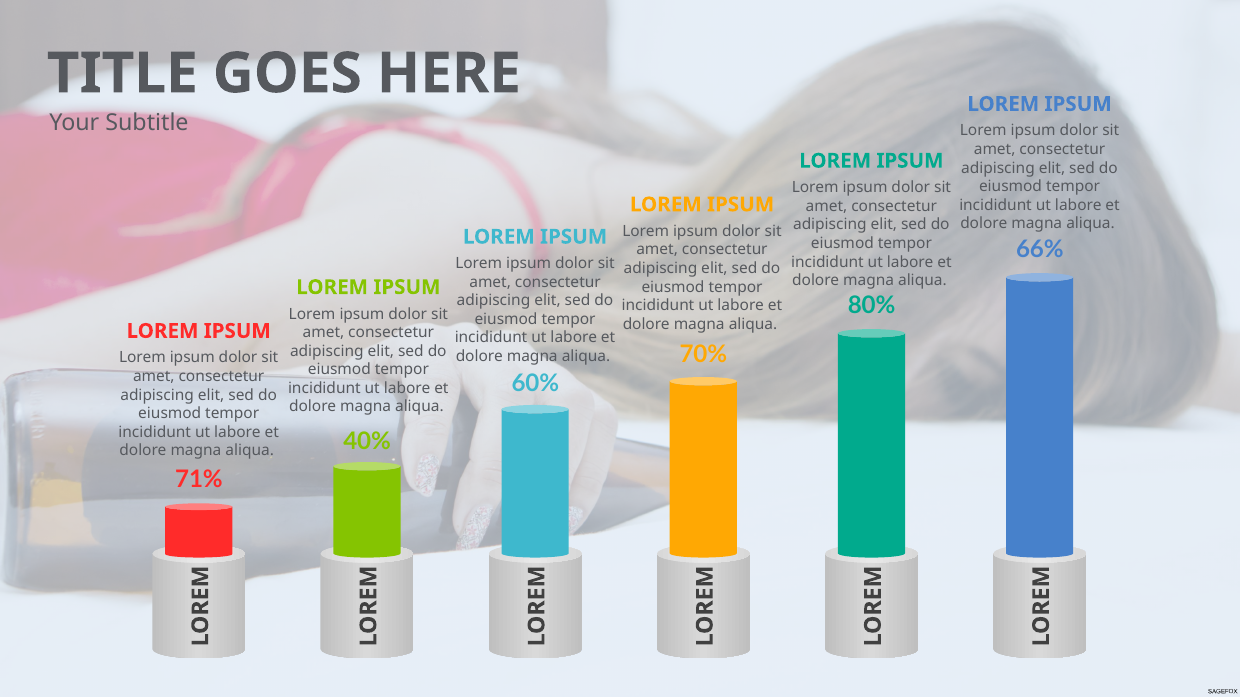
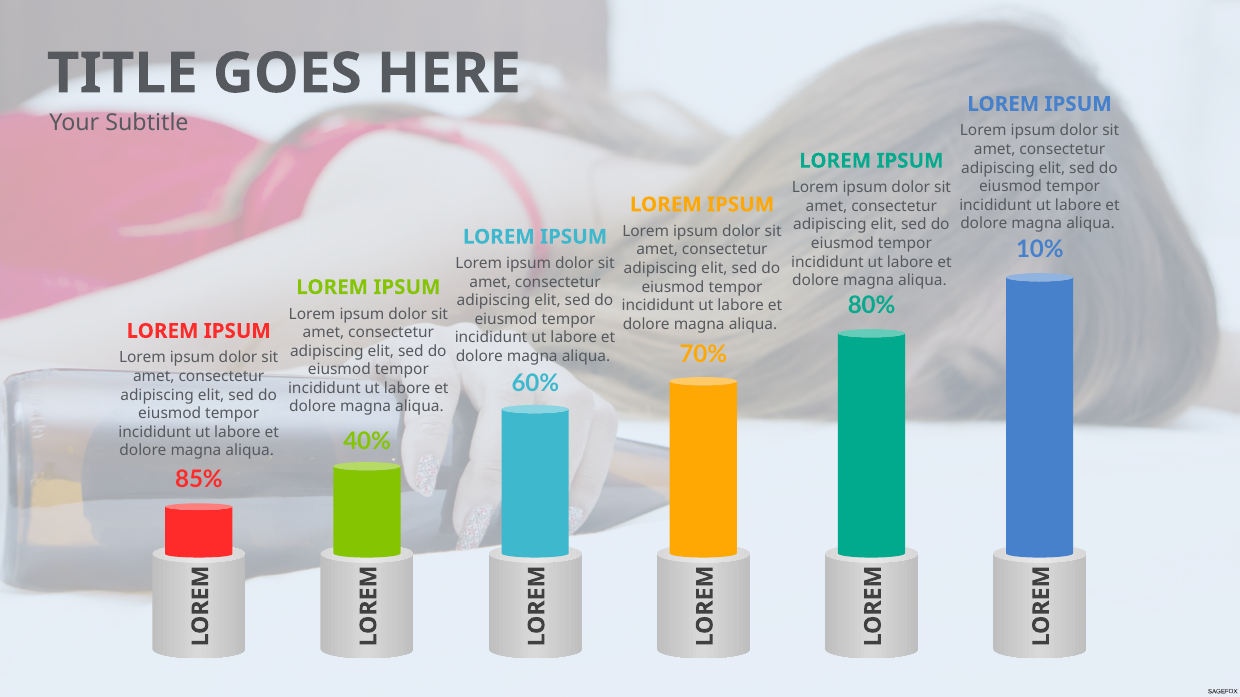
66%: 66% -> 10%
71%: 71% -> 85%
